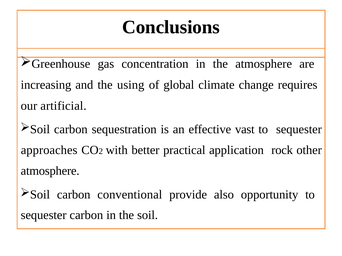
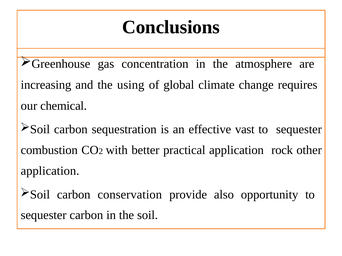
artificial: artificial -> chemical
approaches: approaches -> combustion
atmosphere at (50, 171): atmosphere -> application
conventional: conventional -> conservation
